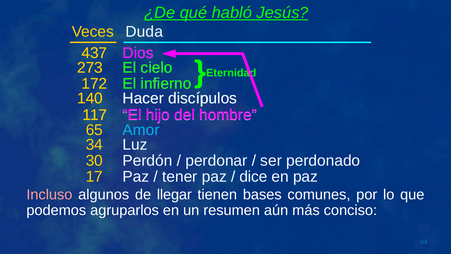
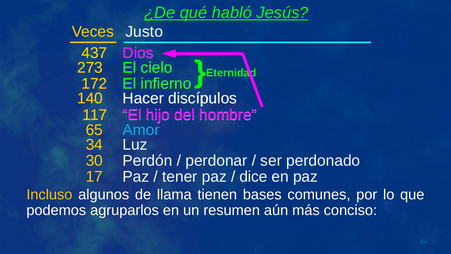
Duda: Duda -> Justo
Incluso colour: pink -> yellow
llegar: llegar -> llama
